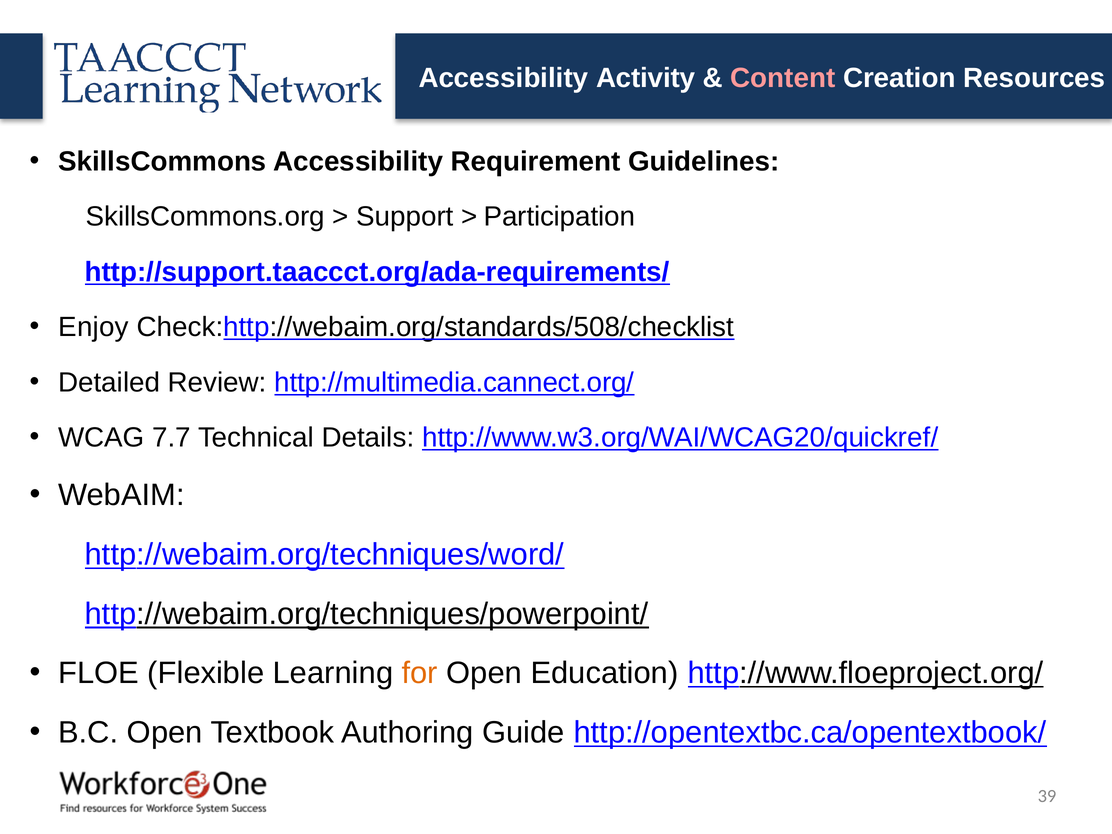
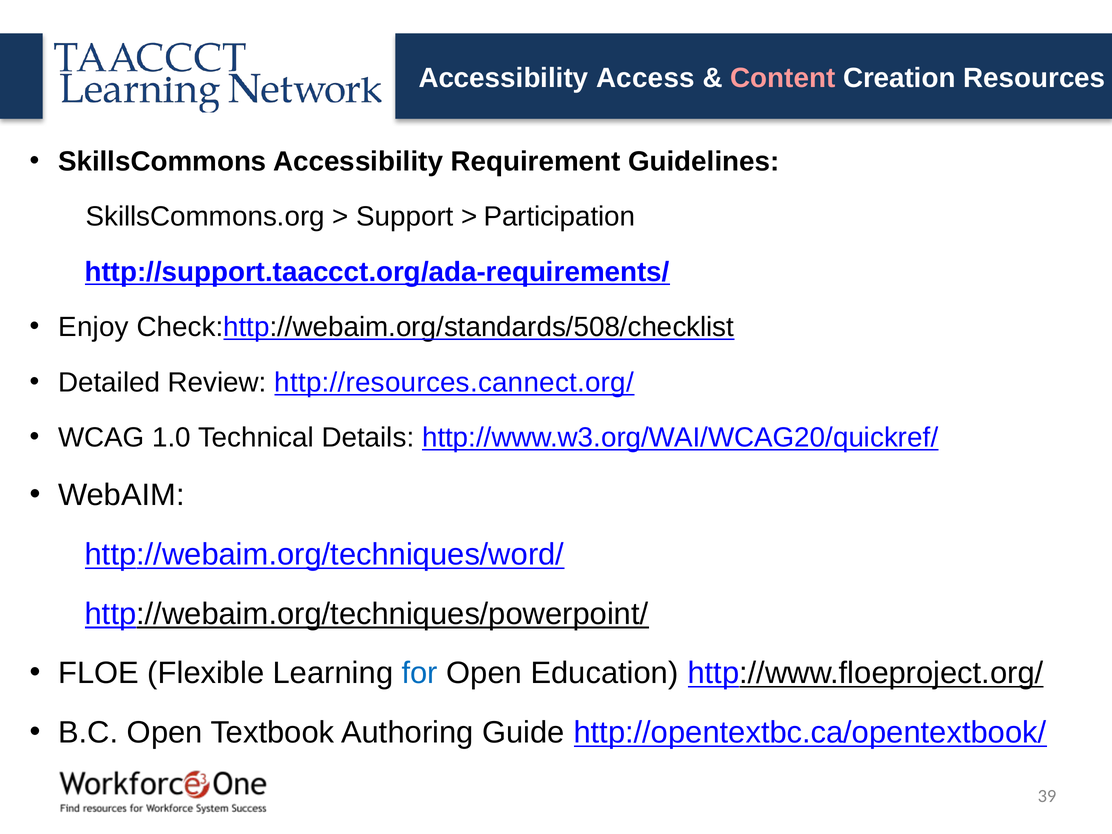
Activity: Activity -> Access
http://multimedia.cannect.org/: http://multimedia.cannect.org/ -> http://resources.cannect.org/
7.7: 7.7 -> 1.0
for colour: orange -> blue
